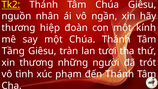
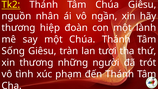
kính: kính -> lành
Tầng: Tầng -> Sống
